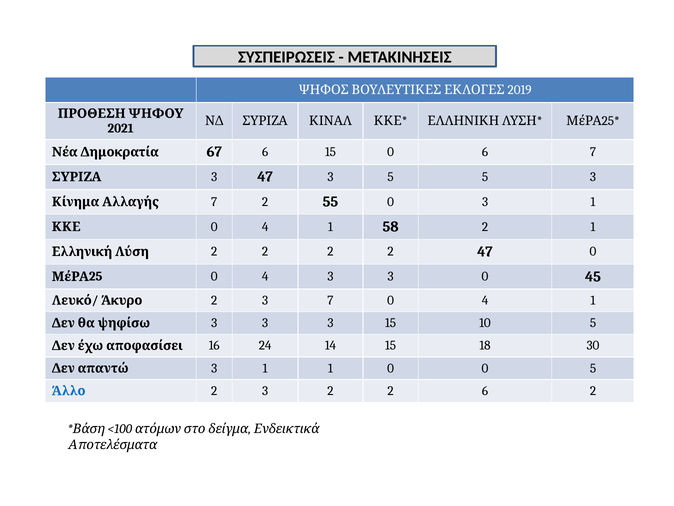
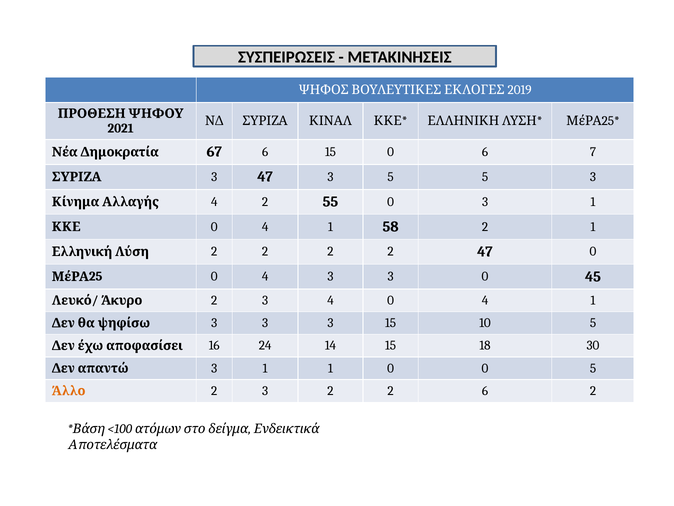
7 at (214, 202): 7 -> 4
3 7: 7 -> 4
Άλλο colour: blue -> orange
